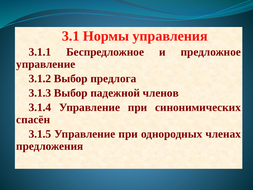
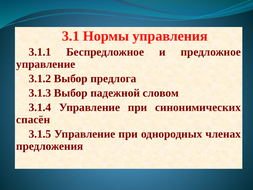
членов: членов -> словом
